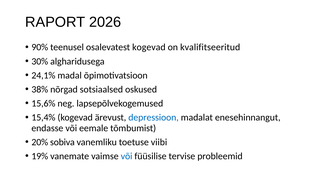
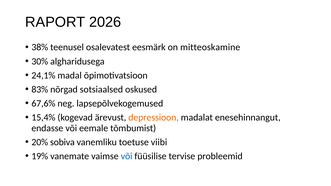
90%: 90% -> 38%
osalevatest kogevad: kogevad -> eesmärk
kvalifitseeritud: kvalifitseeritud -> mitteoskamine
38%: 38% -> 83%
15,6%: 15,6% -> 67,6%
depressioon colour: blue -> orange
